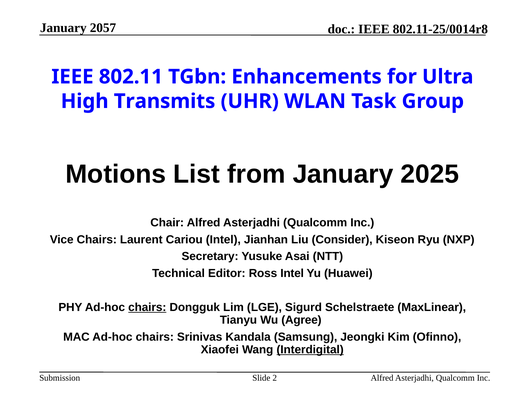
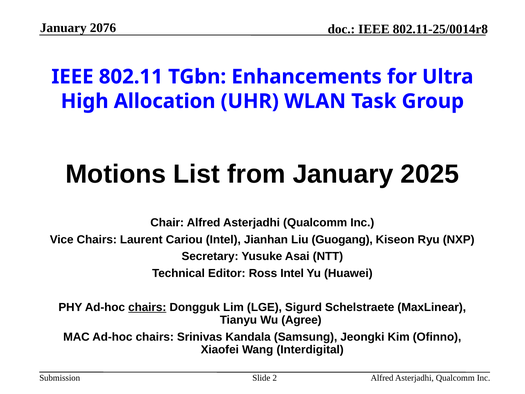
2057: 2057 -> 2076
Transmits: Transmits -> Allocation
Consider: Consider -> Guogang
Interdigital underline: present -> none
